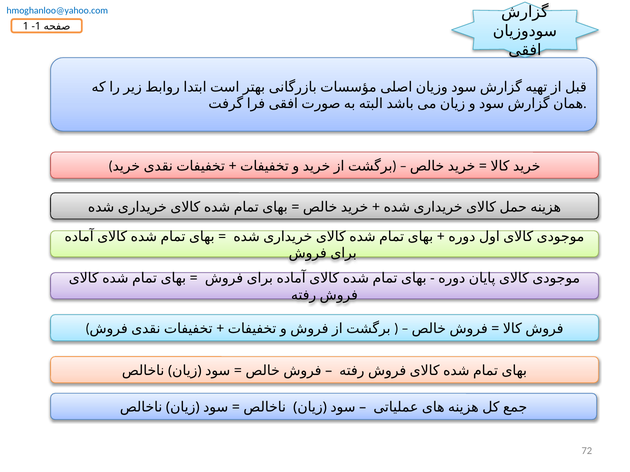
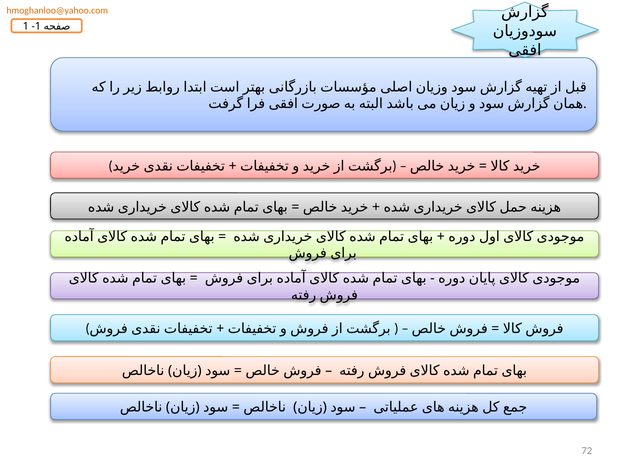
hmoghanloo@yahoo.com colour: blue -> orange
